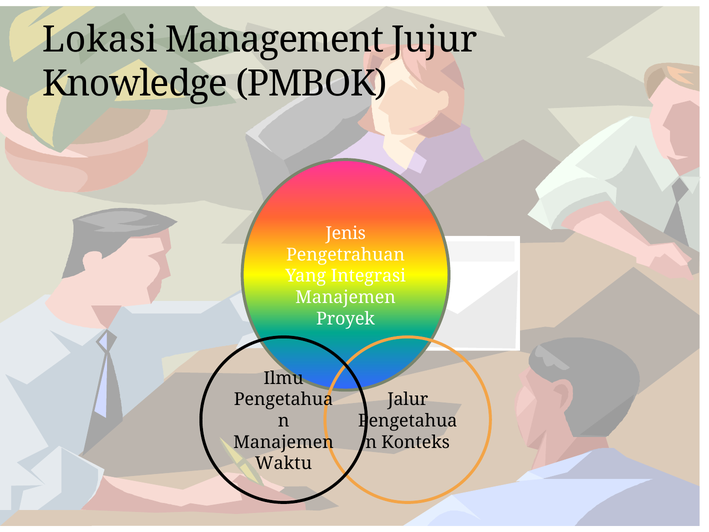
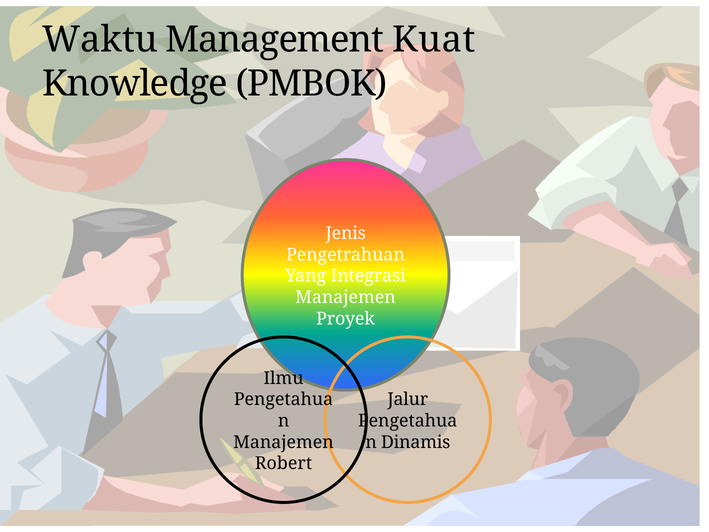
Lokasi: Lokasi -> Waktu
Jujur: Jujur -> Kuat
Konteks: Konteks -> Dinamis
Waktu: Waktu -> Robert
